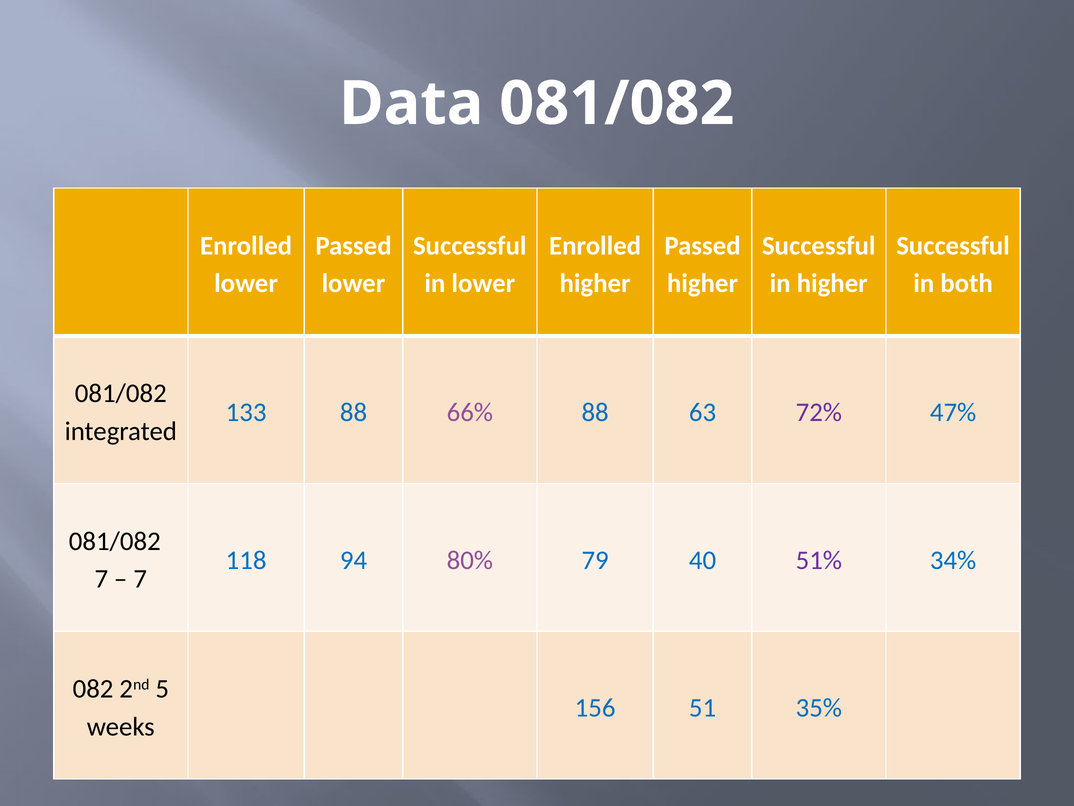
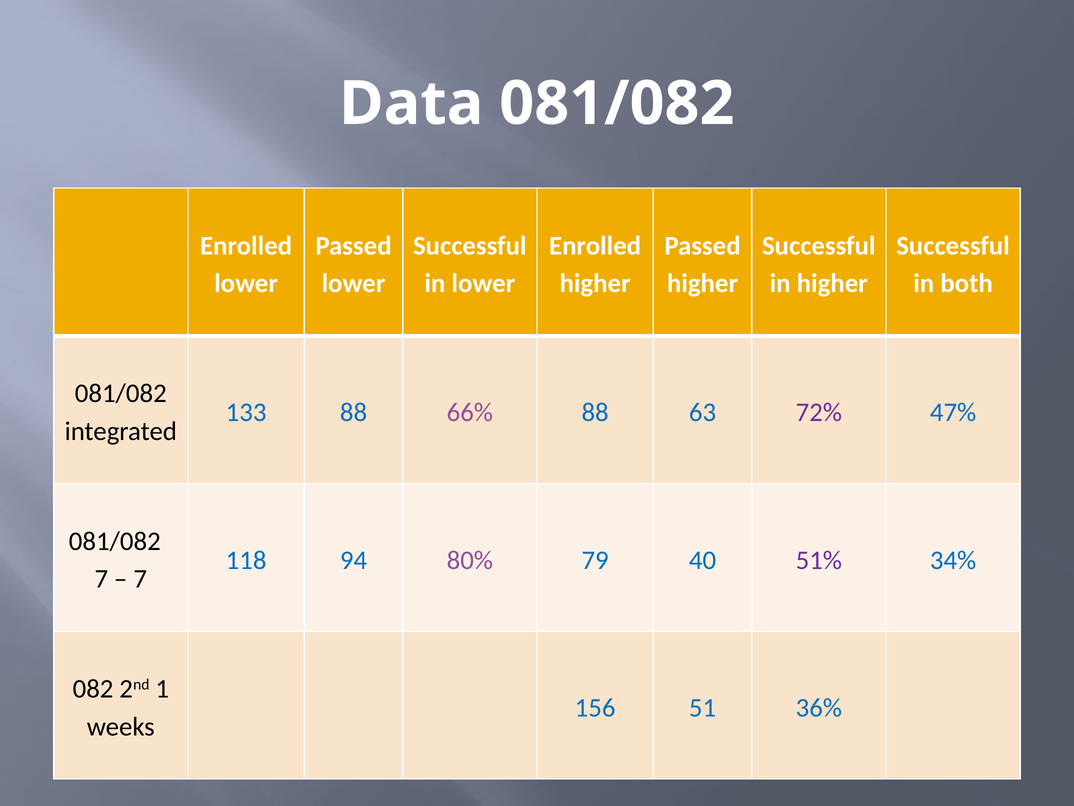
5: 5 -> 1
35%: 35% -> 36%
